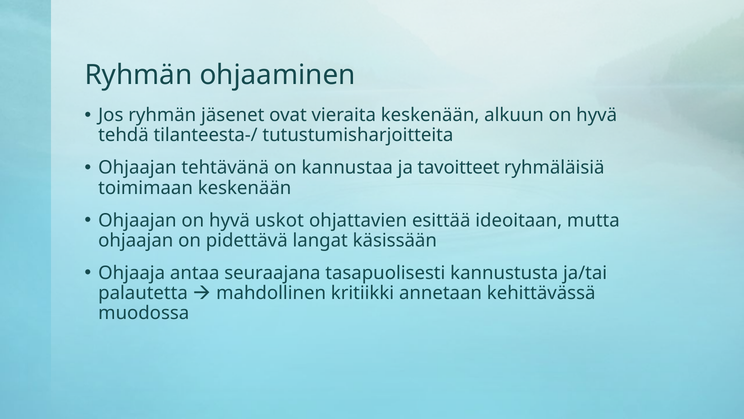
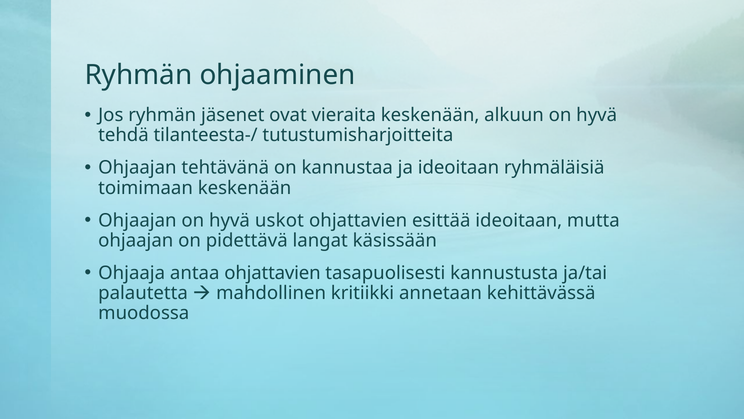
ja tavoitteet: tavoitteet -> ideoitaan
antaa seuraajana: seuraajana -> ohjattavien
